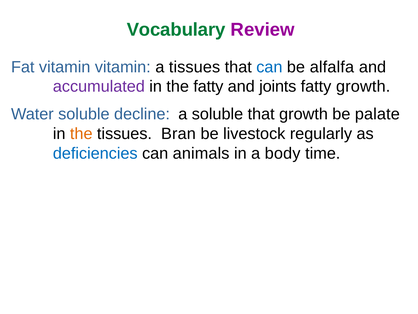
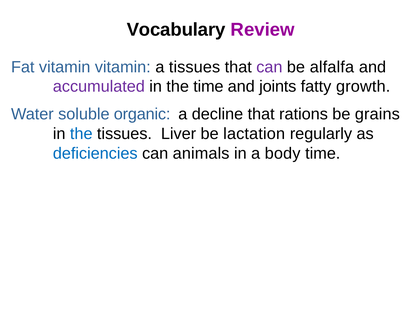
Vocabulary colour: green -> black
can at (269, 67) colour: blue -> purple
the fatty: fatty -> time
decline: decline -> organic
a soluble: soluble -> decline
that growth: growth -> rations
palate: palate -> grains
the at (81, 134) colour: orange -> blue
Bran: Bran -> Liver
livestock: livestock -> lactation
